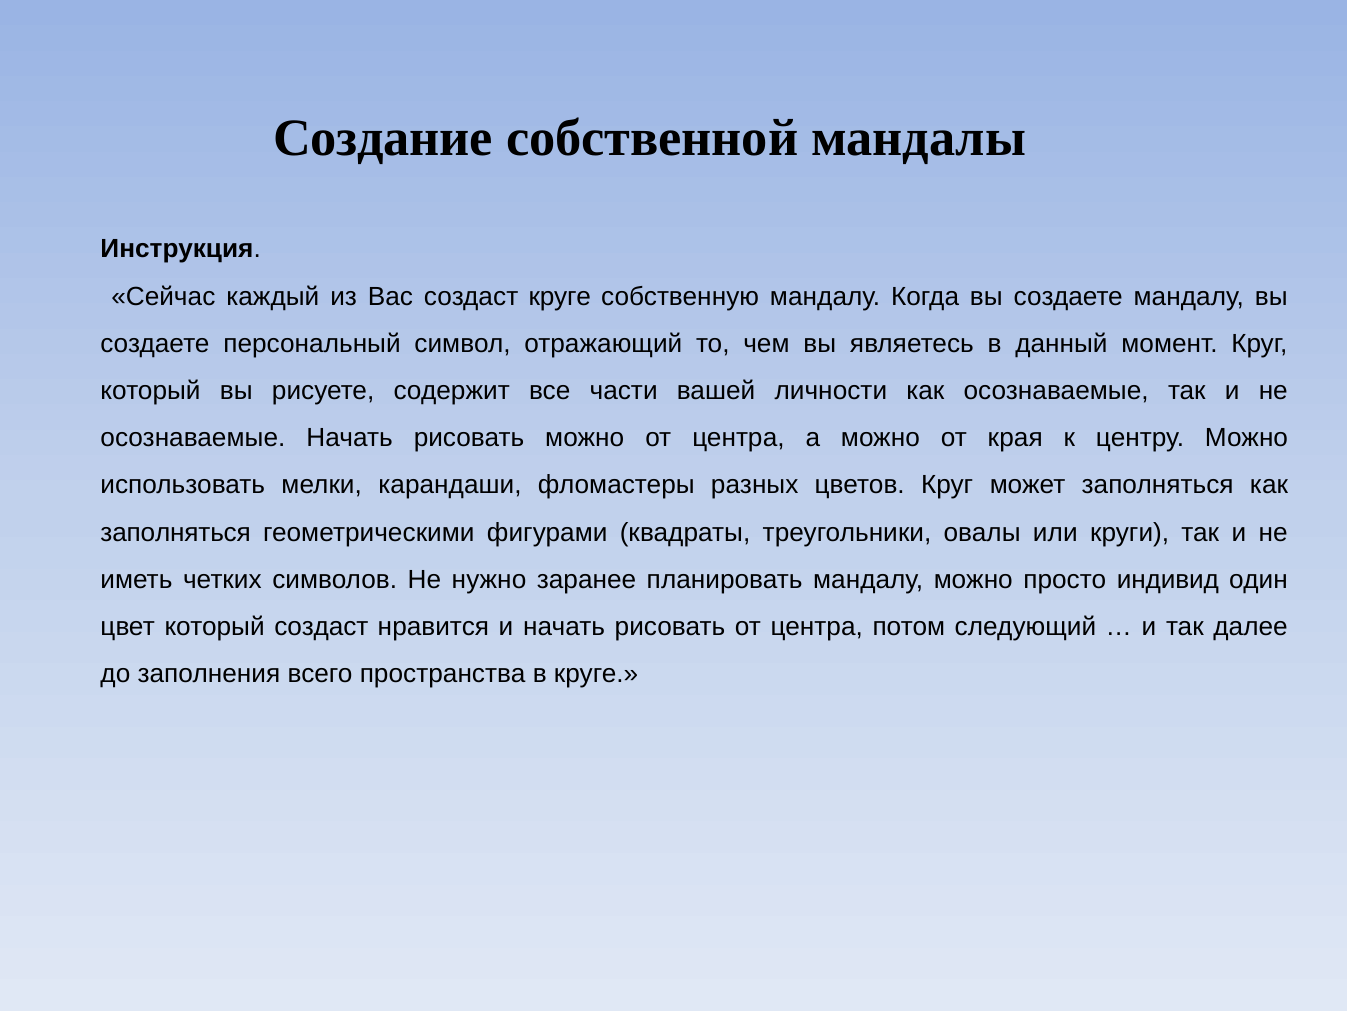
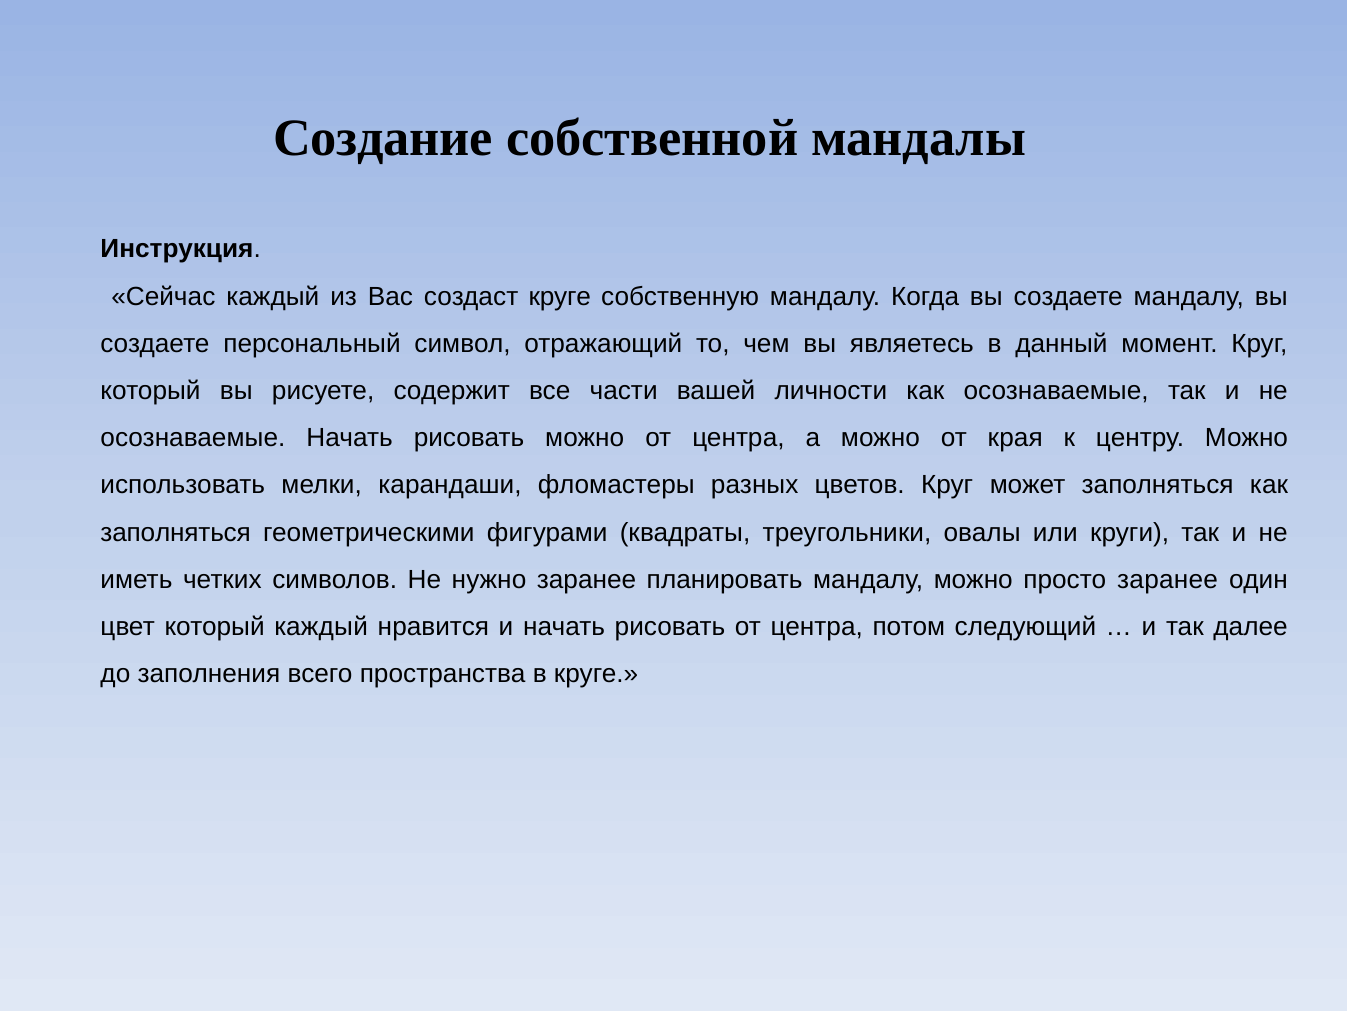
просто индивид: индивид -> заранее
который создаст: создаст -> каждый
